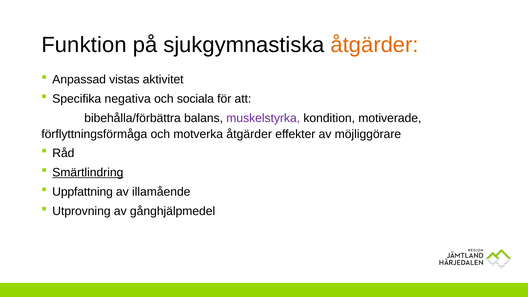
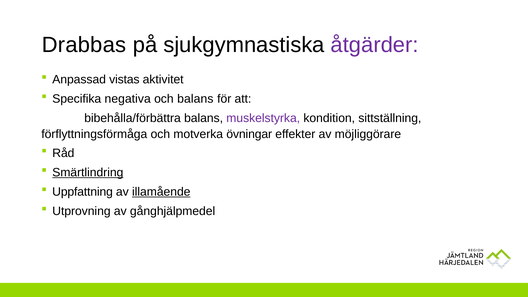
Funktion: Funktion -> Drabbas
åtgärder at (375, 45) colour: orange -> purple
och sociala: sociala -> balans
motiverade: motiverade -> sittställning
motverka åtgärder: åtgärder -> övningar
illamående underline: none -> present
